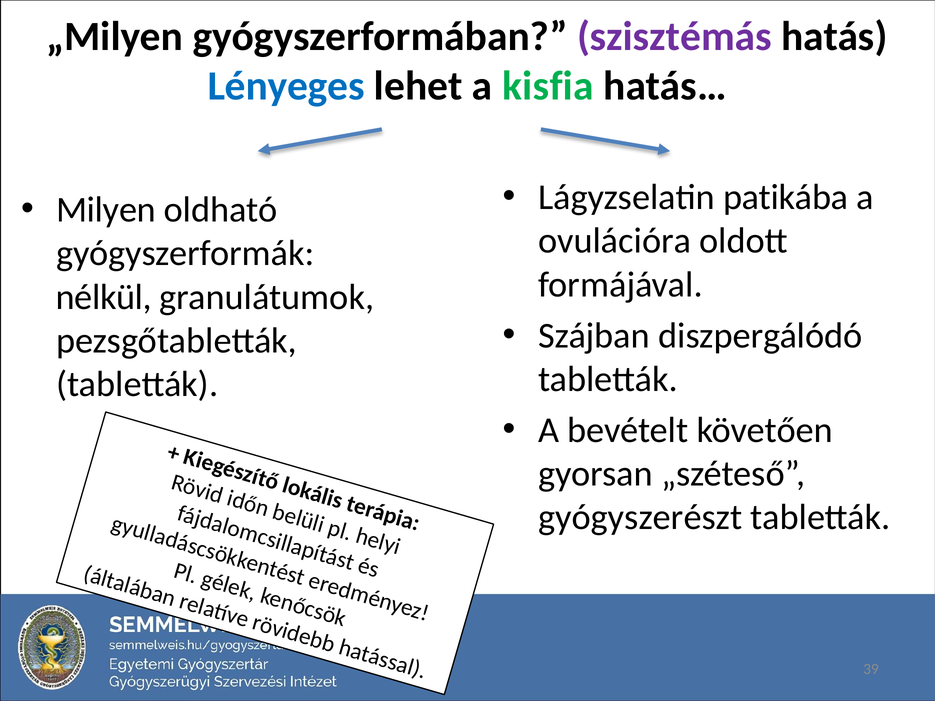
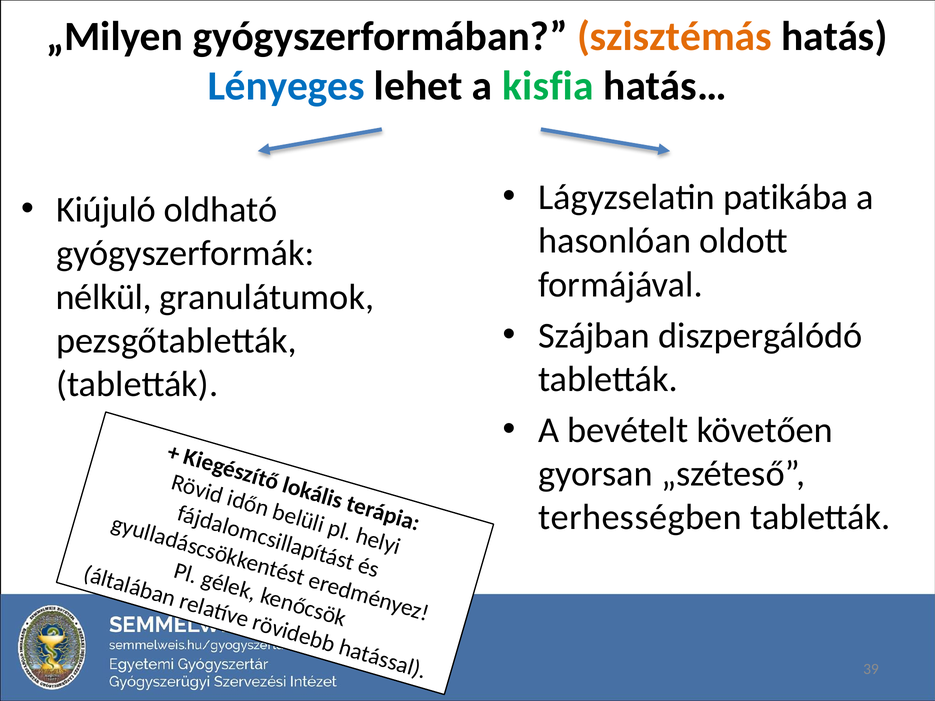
szisztémás colour: purple -> orange
Milyen: Milyen -> Kiújuló
ovulációra: ovulációra -> hasonlóan
gyógyszerészt: gyógyszerészt -> terhességben
